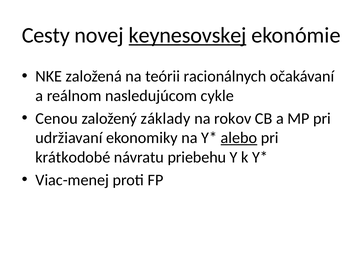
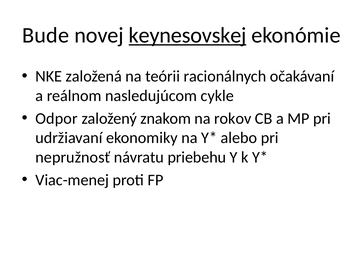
Cesty: Cesty -> Bude
Cenou: Cenou -> Odpor
základy: základy -> znakom
alebo underline: present -> none
krátkodobé: krátkodobé -> nepružnosť
